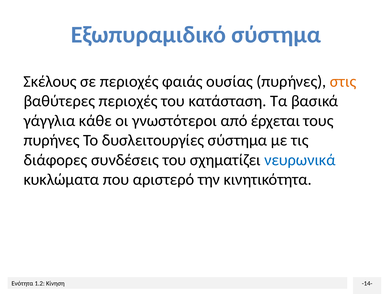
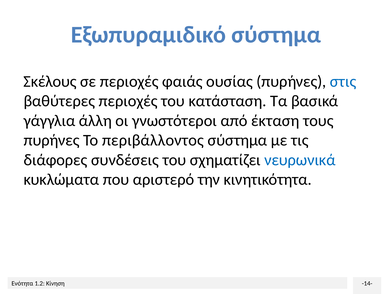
στις colour: orange -> blue
κάθε: κάθε -> άλλη
έρχεται: έρχεται -> έκταση
δυσλειτουργίες: δυσλειτουργίες -> περιβάλλοντος
